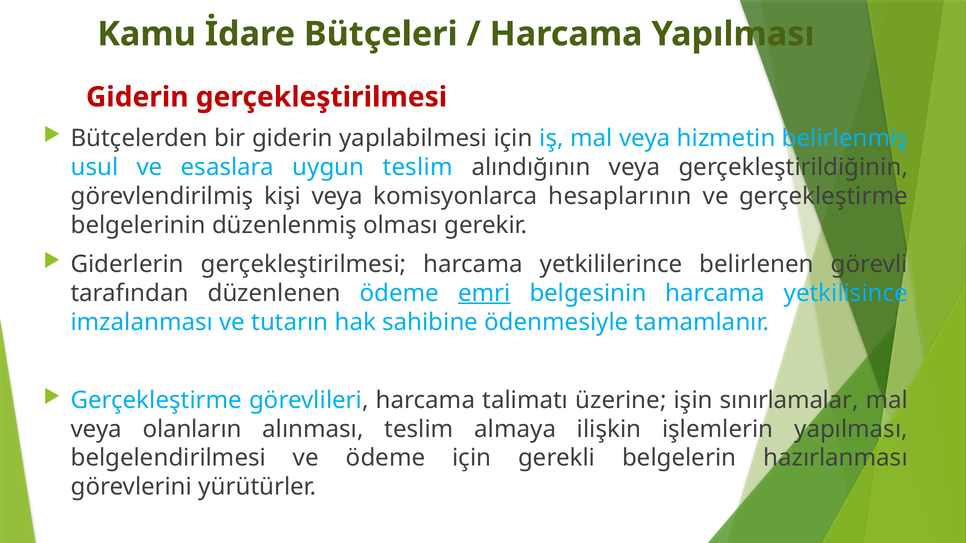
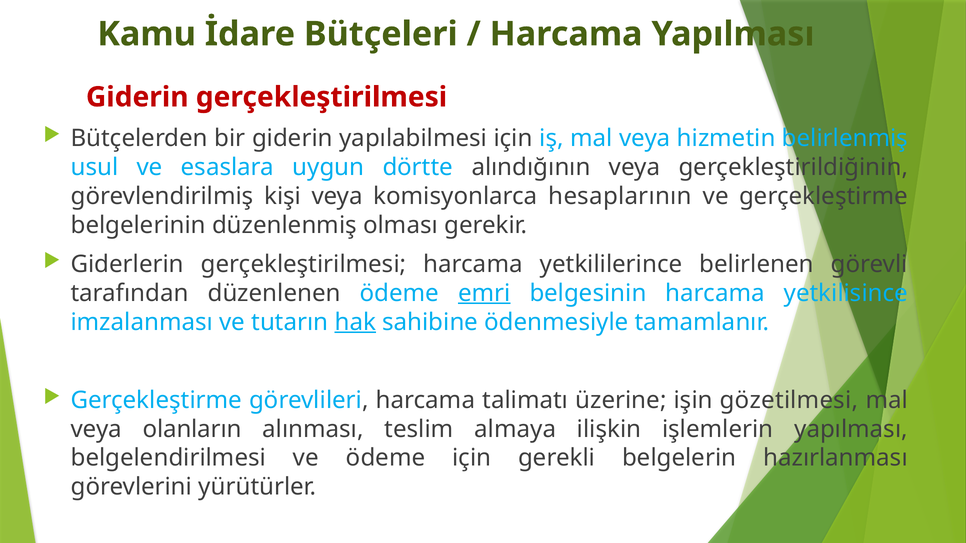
uygun teslim: teslim -> dörtte
hak underline: none -> present
sınırlamalar: sınırlamalar -> gözetilmesi
